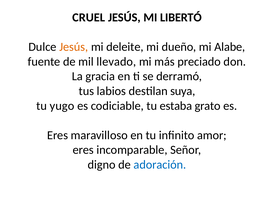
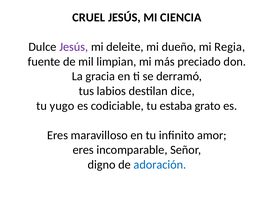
LIBERTÓ: LIBERTÓ -> CIENCIA
Jesús at (74, 47) colour: orange -> purple
Alabe: Alabe -> Regia
llevado: llevado -> limpian
suya: suya -> dice
